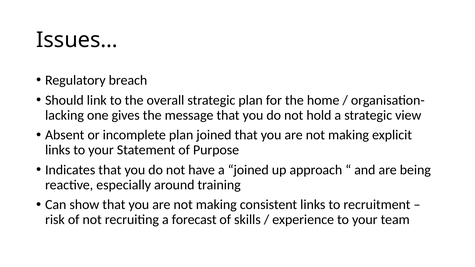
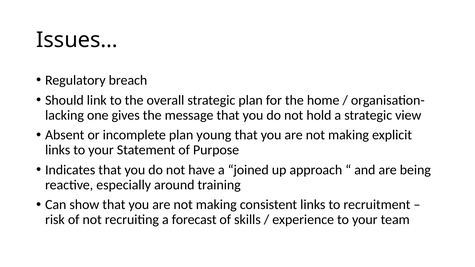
plan joined: joined -> young
